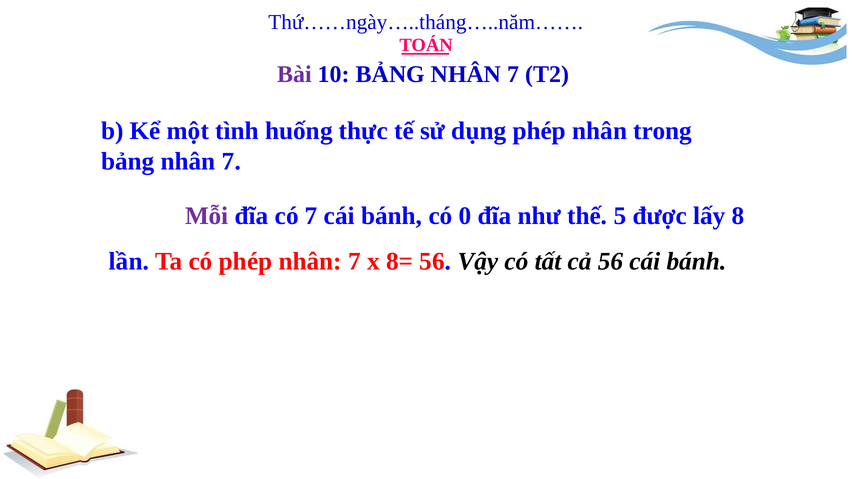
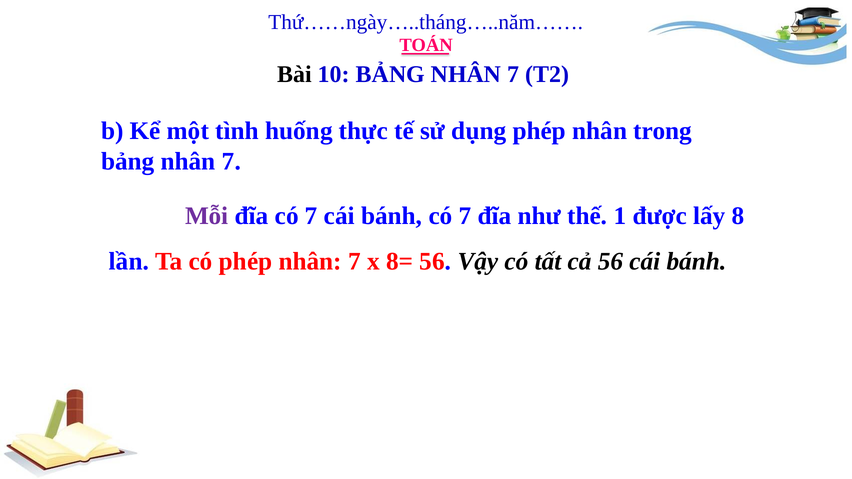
Bài colour: purple -> black
bánh có 0: 0 -> 7
5: 5 -> 1
